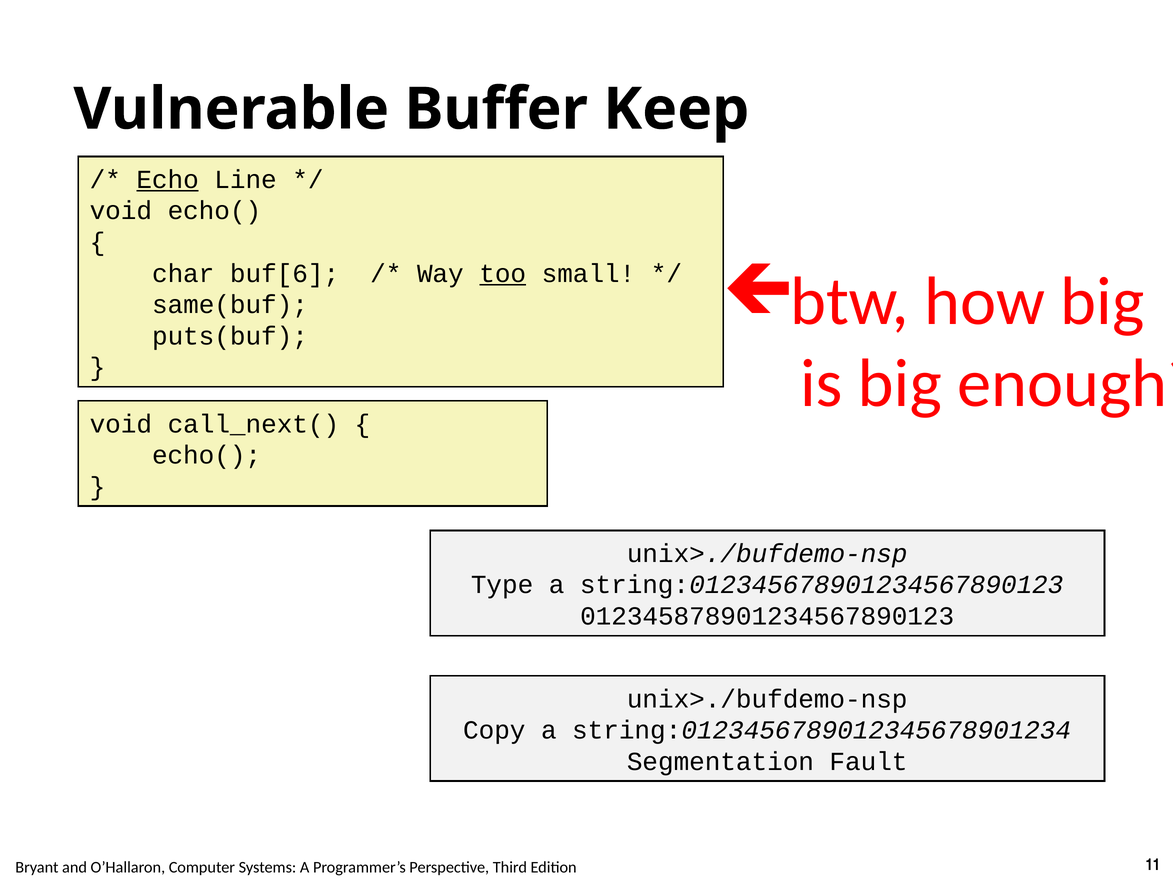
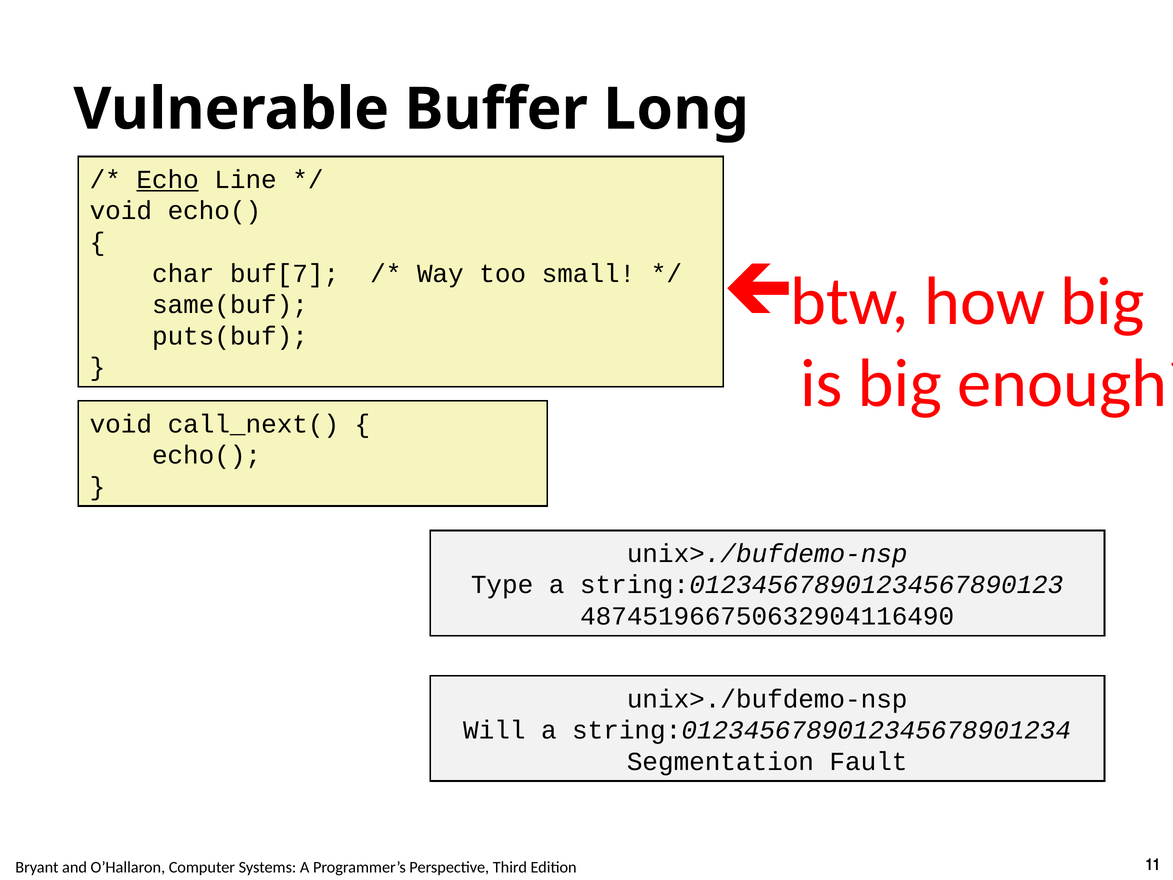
Keep: Keep -> Long
buf[6: buf[6 -> buf[7
too underline: present -> none
012345878901234567890123: 012345878901234567890123 -> 487451966750632904116490
Copy: Copy -> Will
